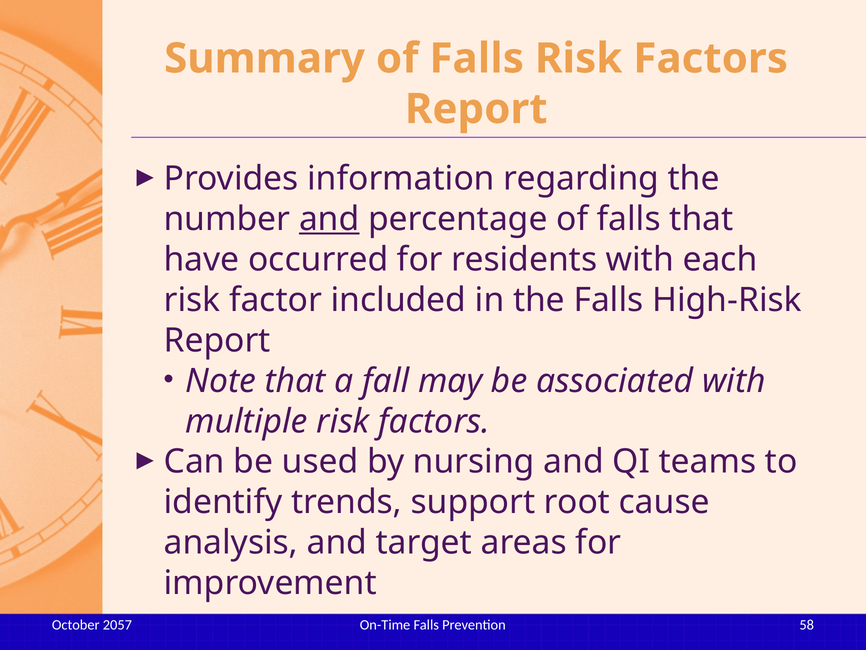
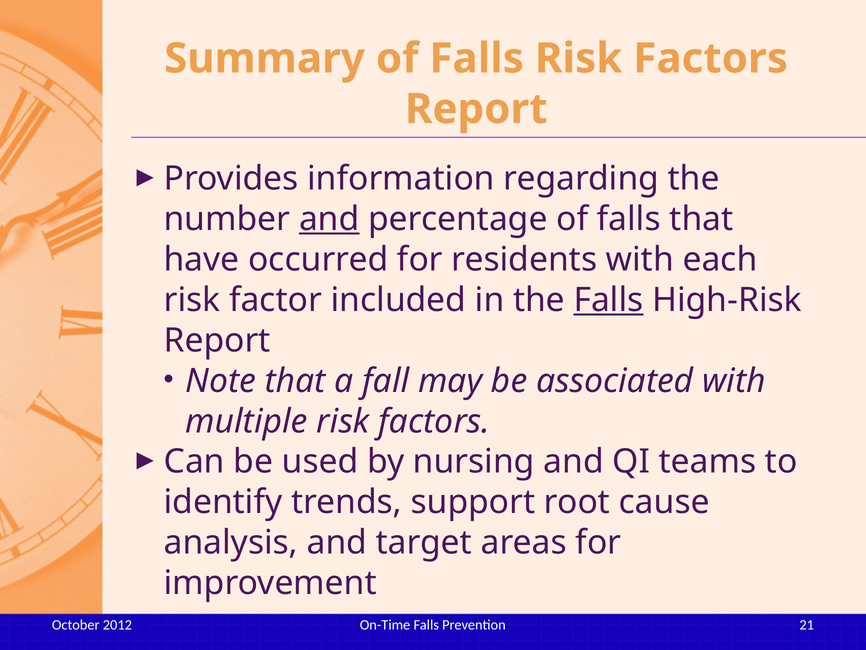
Falls at (609, 300) underline: none -> present
58: 58 -> 21
2057: 2057 -> 2012
